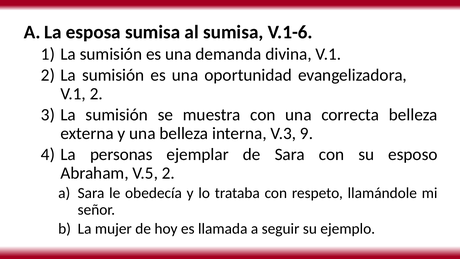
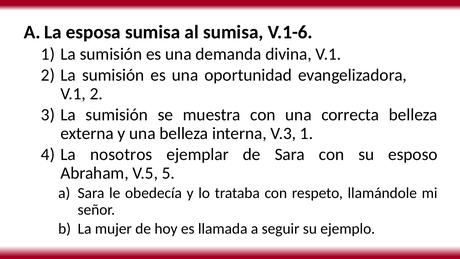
V.3 9: 9 -> 1
personas: personas -> nosotros
V.5 2: 2 -> 5
